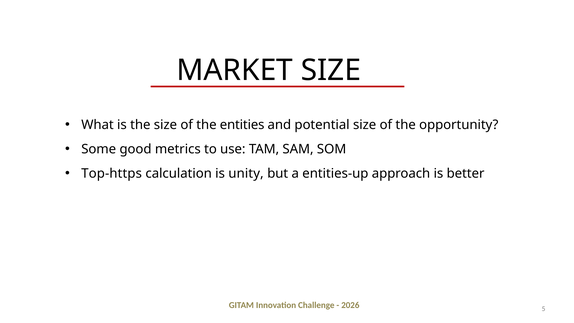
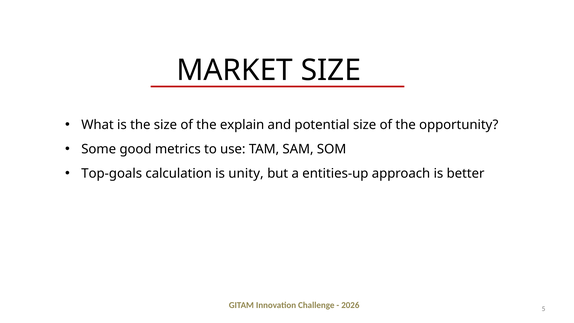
entities: entities -> explain
Top-https: Top-https -> Top-goals
